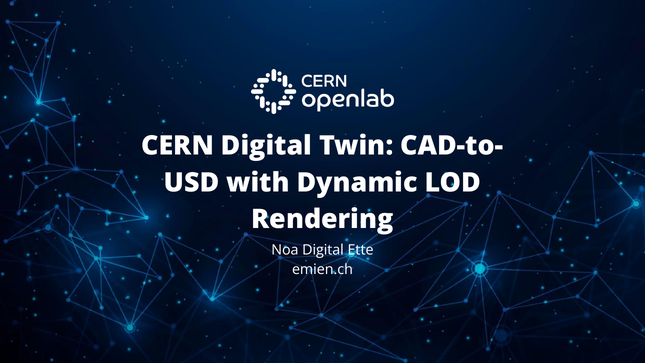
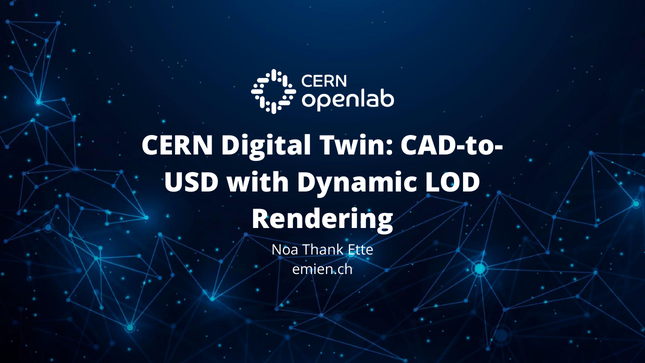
Noa Digital: Digital -> Thank
